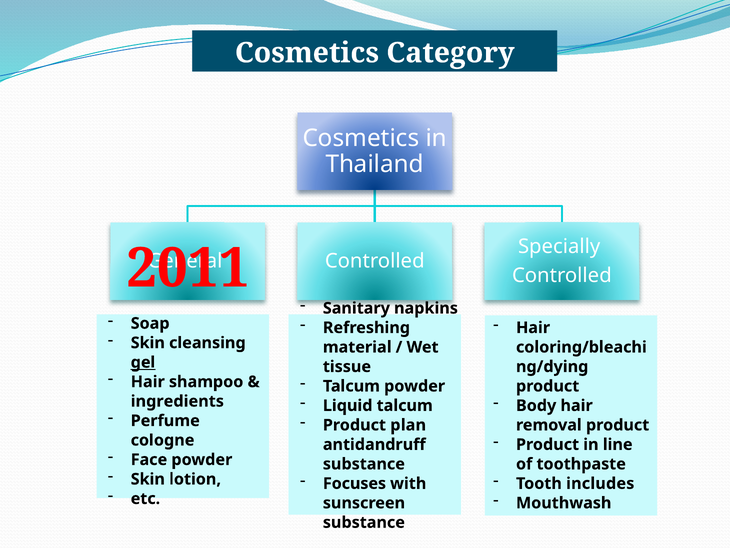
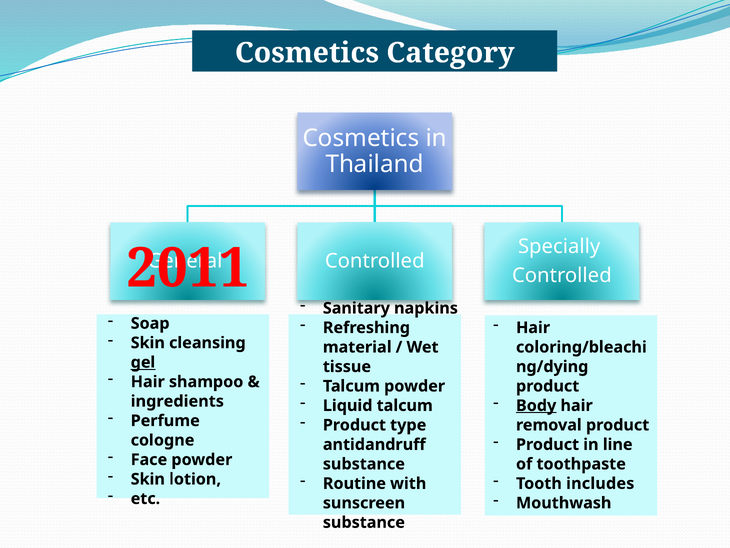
Body underline: none -> present
plan: plan -> type
Focuses: Focuses -> Routine
